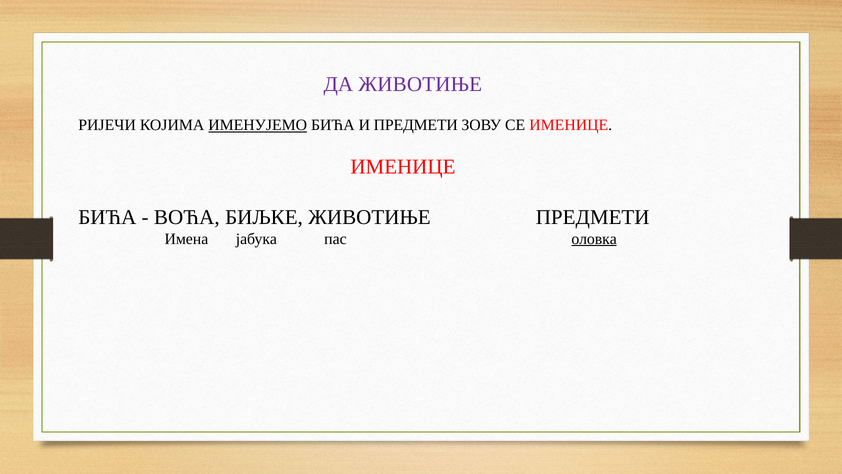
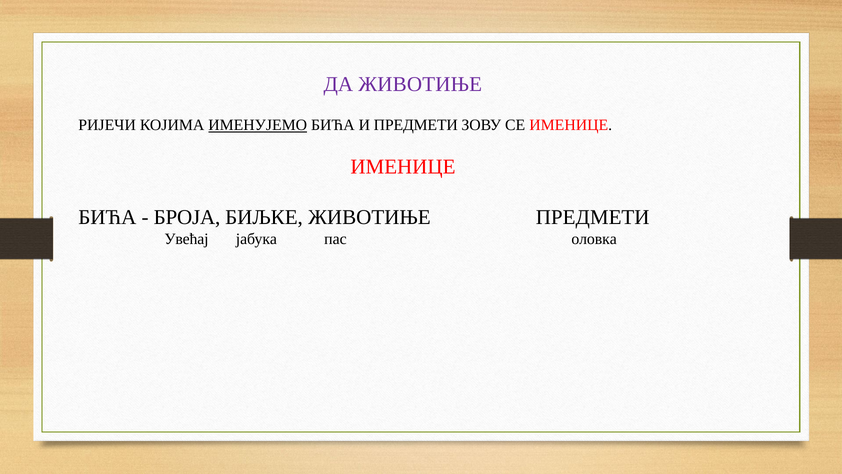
ВОЋА: ВОЋА -> БРОЈА
Имена: Имена -> Увећај
оловка underline: present -> none
